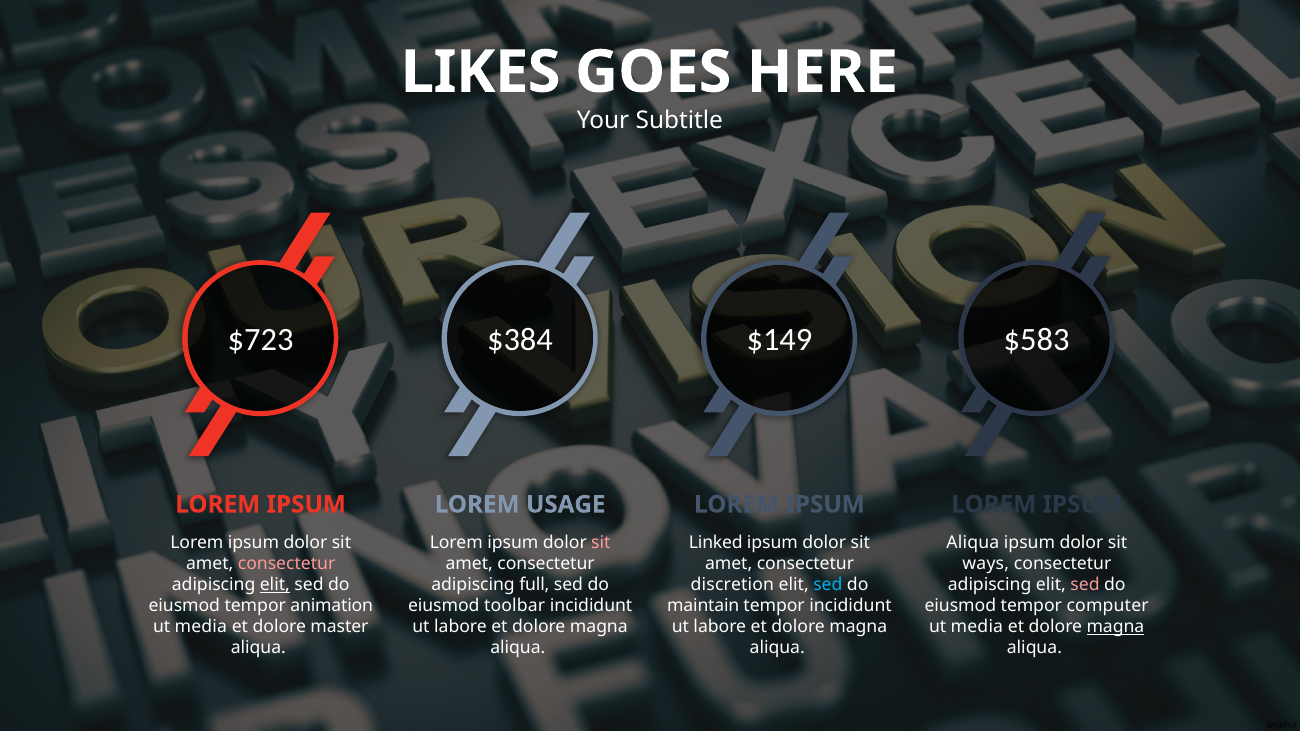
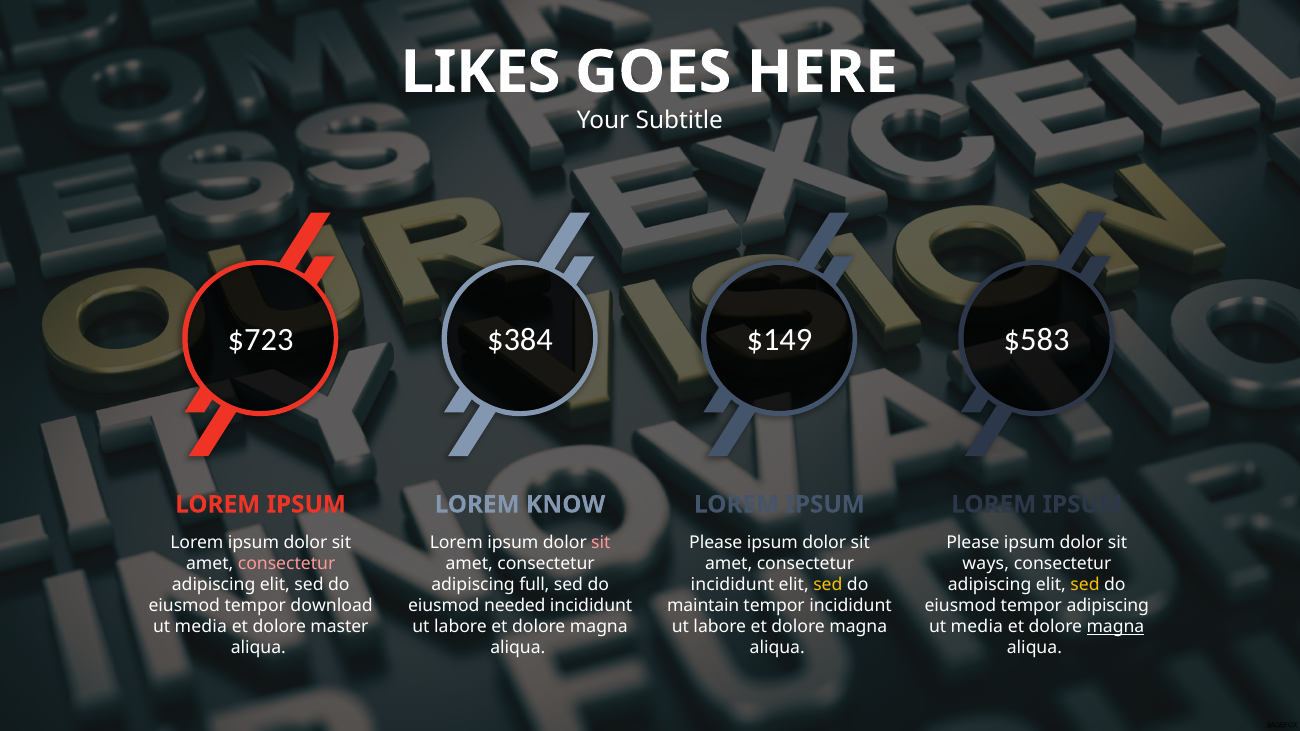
USAGE: USAGE -> KNOW
Linked at (716, 542): Linked -> Please
Aliqua at (973, 542): Aliqua -> Please
elit at (275, 585) underline: present -> none
discretion at (732, 585): discretion -> incididunt
sed at (828, 585) colour: light blue -> yellow
sed at (1085, 585) colour: pink -> yellow
animation: animation -> download
toolbar: toolbar -> needed
tempor computer: computer -> adipiscing
